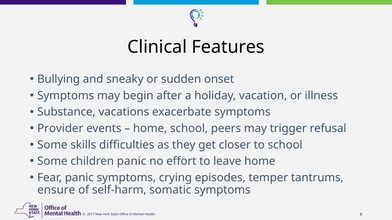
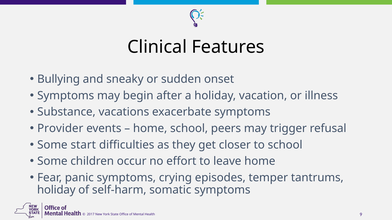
skills: skills -> start
children panic: panic -> occur
ensure at (56, 190): ensure -> holiday
